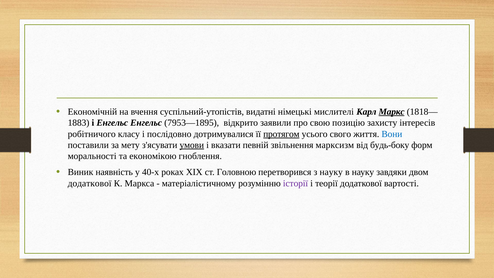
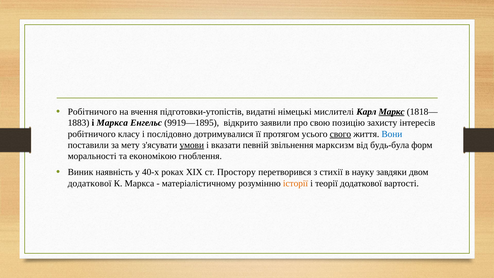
Економічній at (92, 112): Економічній -> Робітничого
суспільний-утопістів: суспільний-утопістів -> підготовки-утопістів
і Енгельс: Енгельс -> Маркса
7953—1895: 7953—1895 -> 9919—1895
протягом underline: present -> none
свого underline: none -> present
будь-боку: будь-боку -> будь-була
Головною: Головною -> Простору
з науку: науку -> стихії
історії colour: purple -> orange
